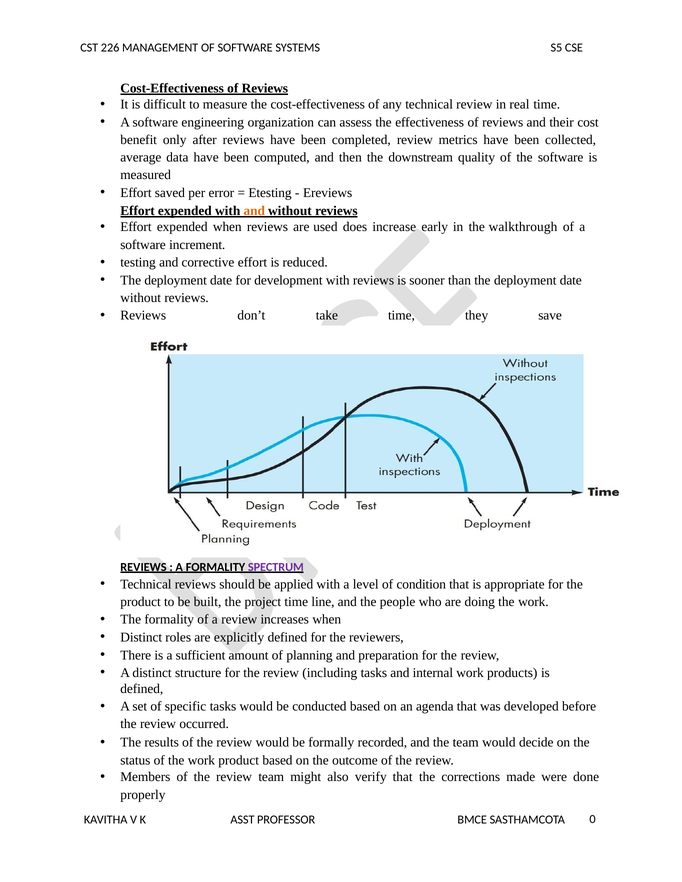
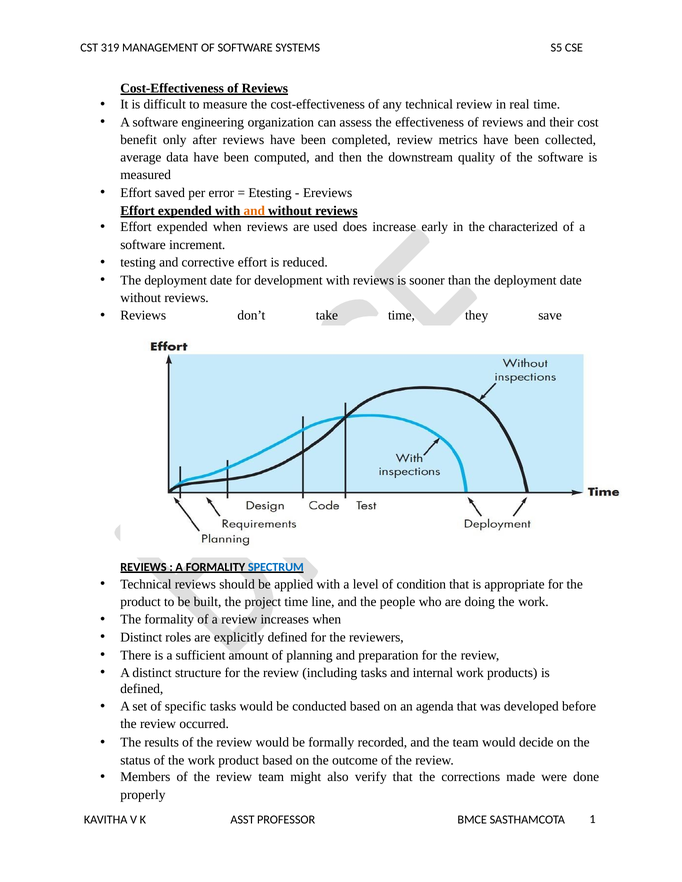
226: 226 -> 319
walkthrough: walkthrough -> characterized
SPECTRUM colour: purple -> blue
0: 0 -> 1
